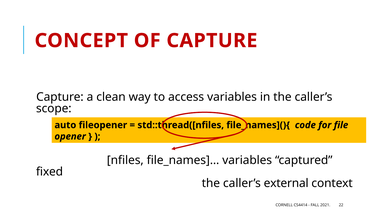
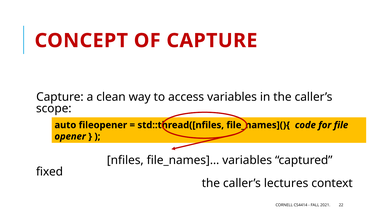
external: external -> lectures
